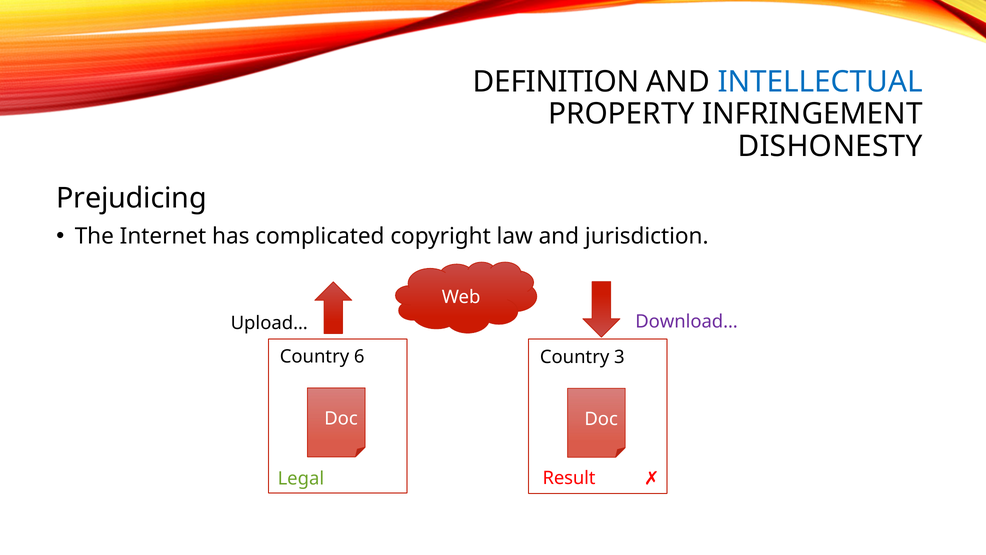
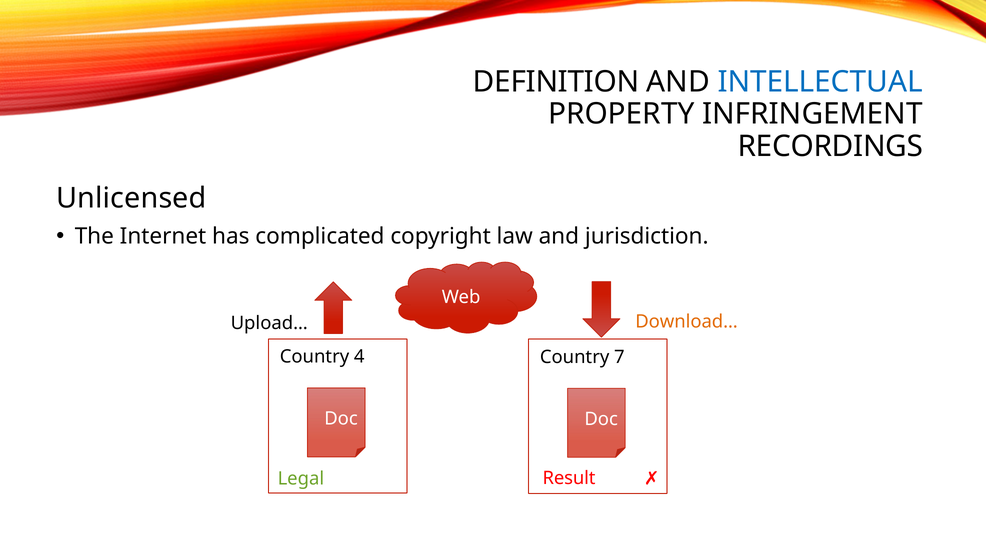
DISHONESTY: DISHONESTY -> RECORDINGS
Prejudicing: Prejudicing -> Unlicensed
Download… colour: purple -> orange
6: 6 -> 4
3: 3 -> 7
